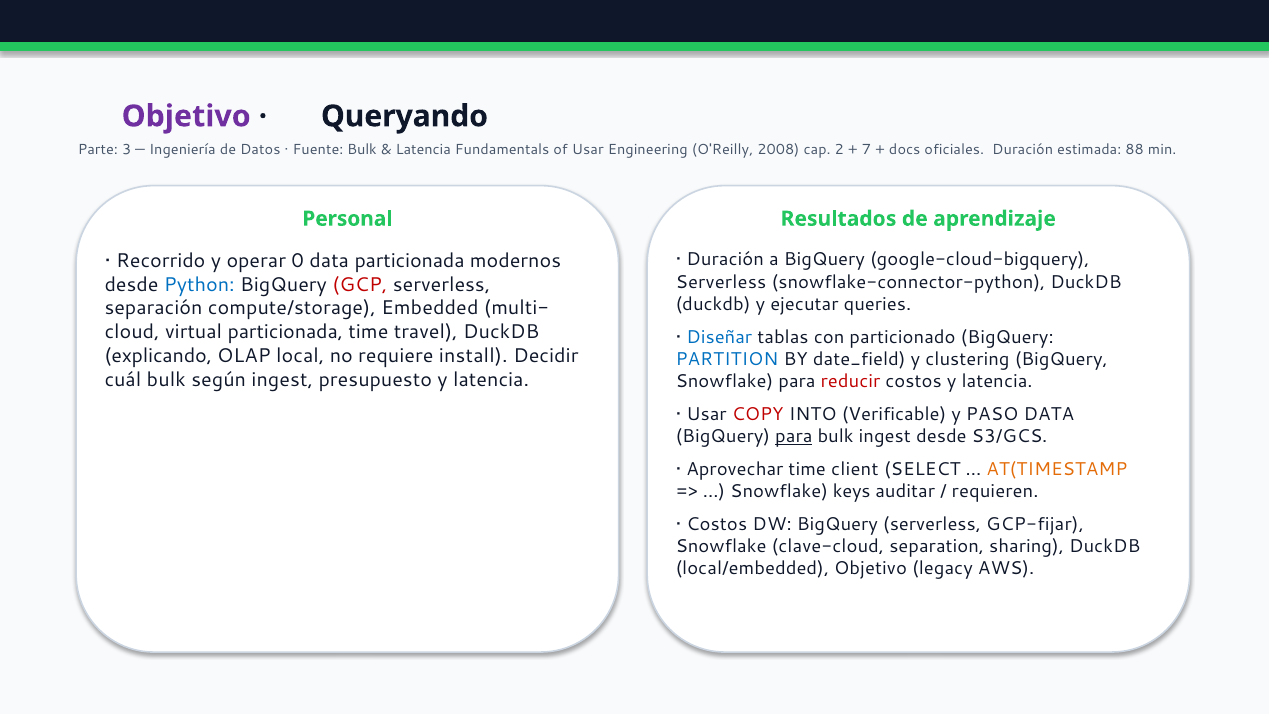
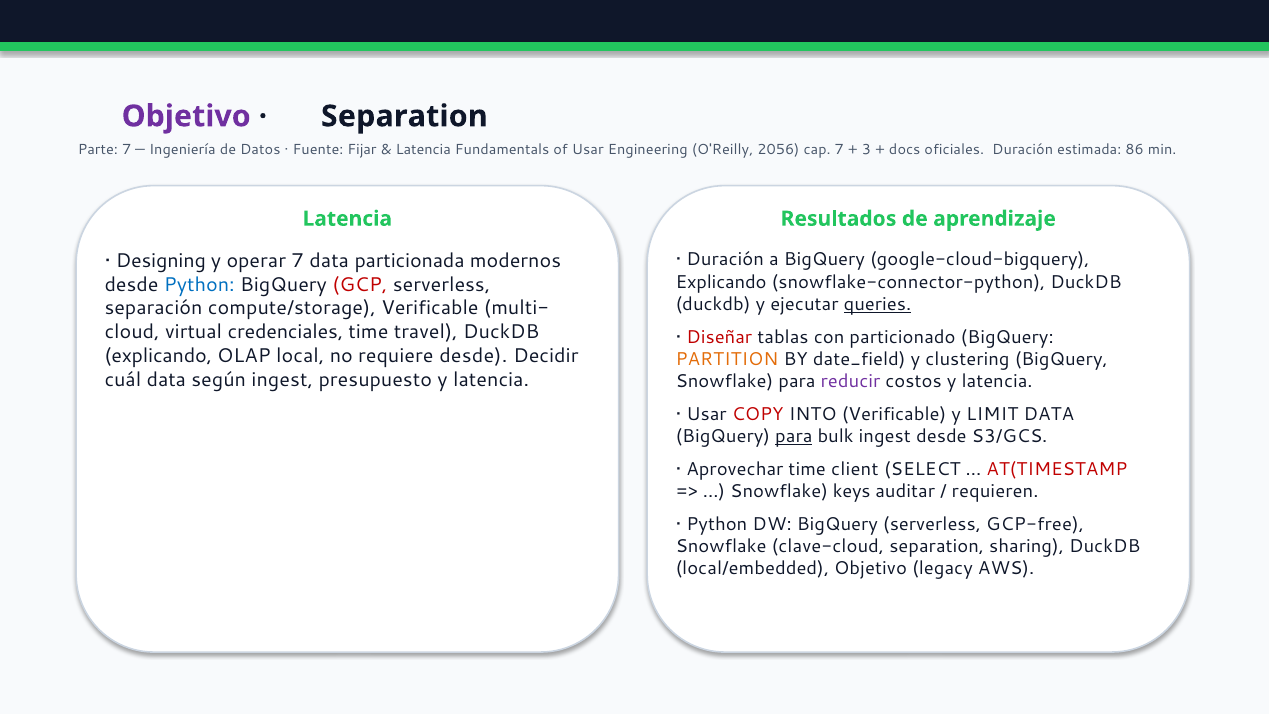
Queryando at (404, 116): Queryando -> Separation
Parte 3: 3 -> 7
Fuente Bulk: Bulk -> Fijar
2008: 2008 -> 2056
cap 2: 2 -> 7
7: 7 -> 3
88: 88 -> 86
Personal at (347, 219): Personal -> Latencia
Recorrido: Recorrido -> Designing
operar 0: 0 -> 7
Serverless at (721, 282): Serverless -> Explicando
queries underline: none -> present
compute/storage Embedded: Embedded -> Verificable
virtual particionada: particionada -> credenciales
Diseñar colour: blue -> red
requiere install: install -> desde
PARTITION colour: blue -> orange
cuál bulk: bulk -> data
reducir colour: red -> purple
PASO: PASO -> LIMIT
AT(TIMESTAMP colour: orange -> red
Costos at (717, 524): Costos -> Python
GCP-fijar: GCP-fijar -> GCP-free
